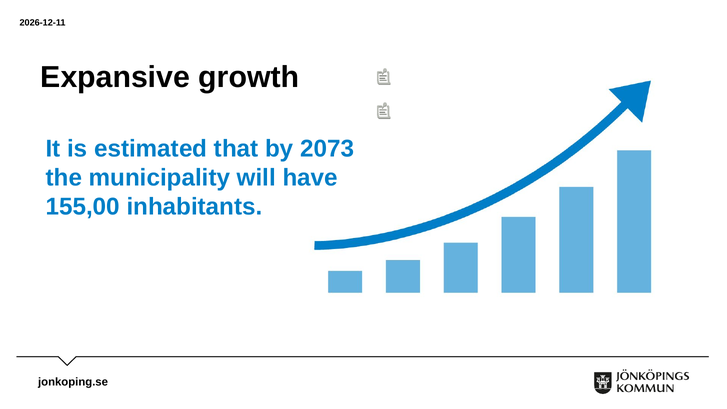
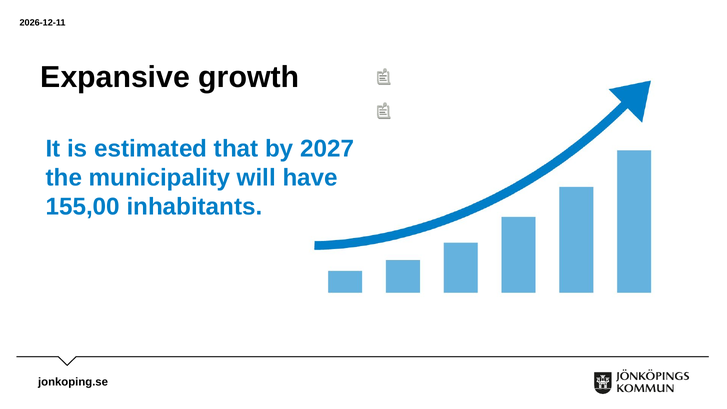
2073: 2073 -> 2027
